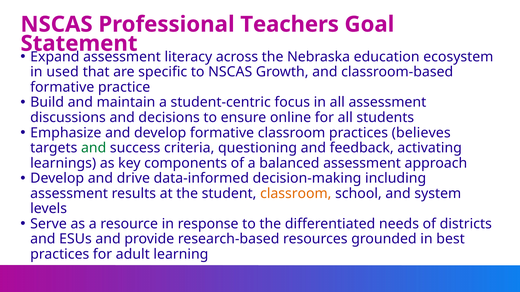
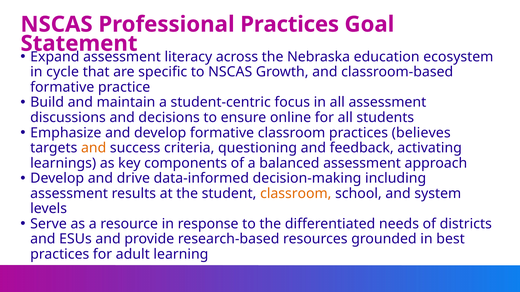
Professional Teachers: Teachers -> Practices
used: used -> cycle
and at (94, 148) colour: green -> orange
